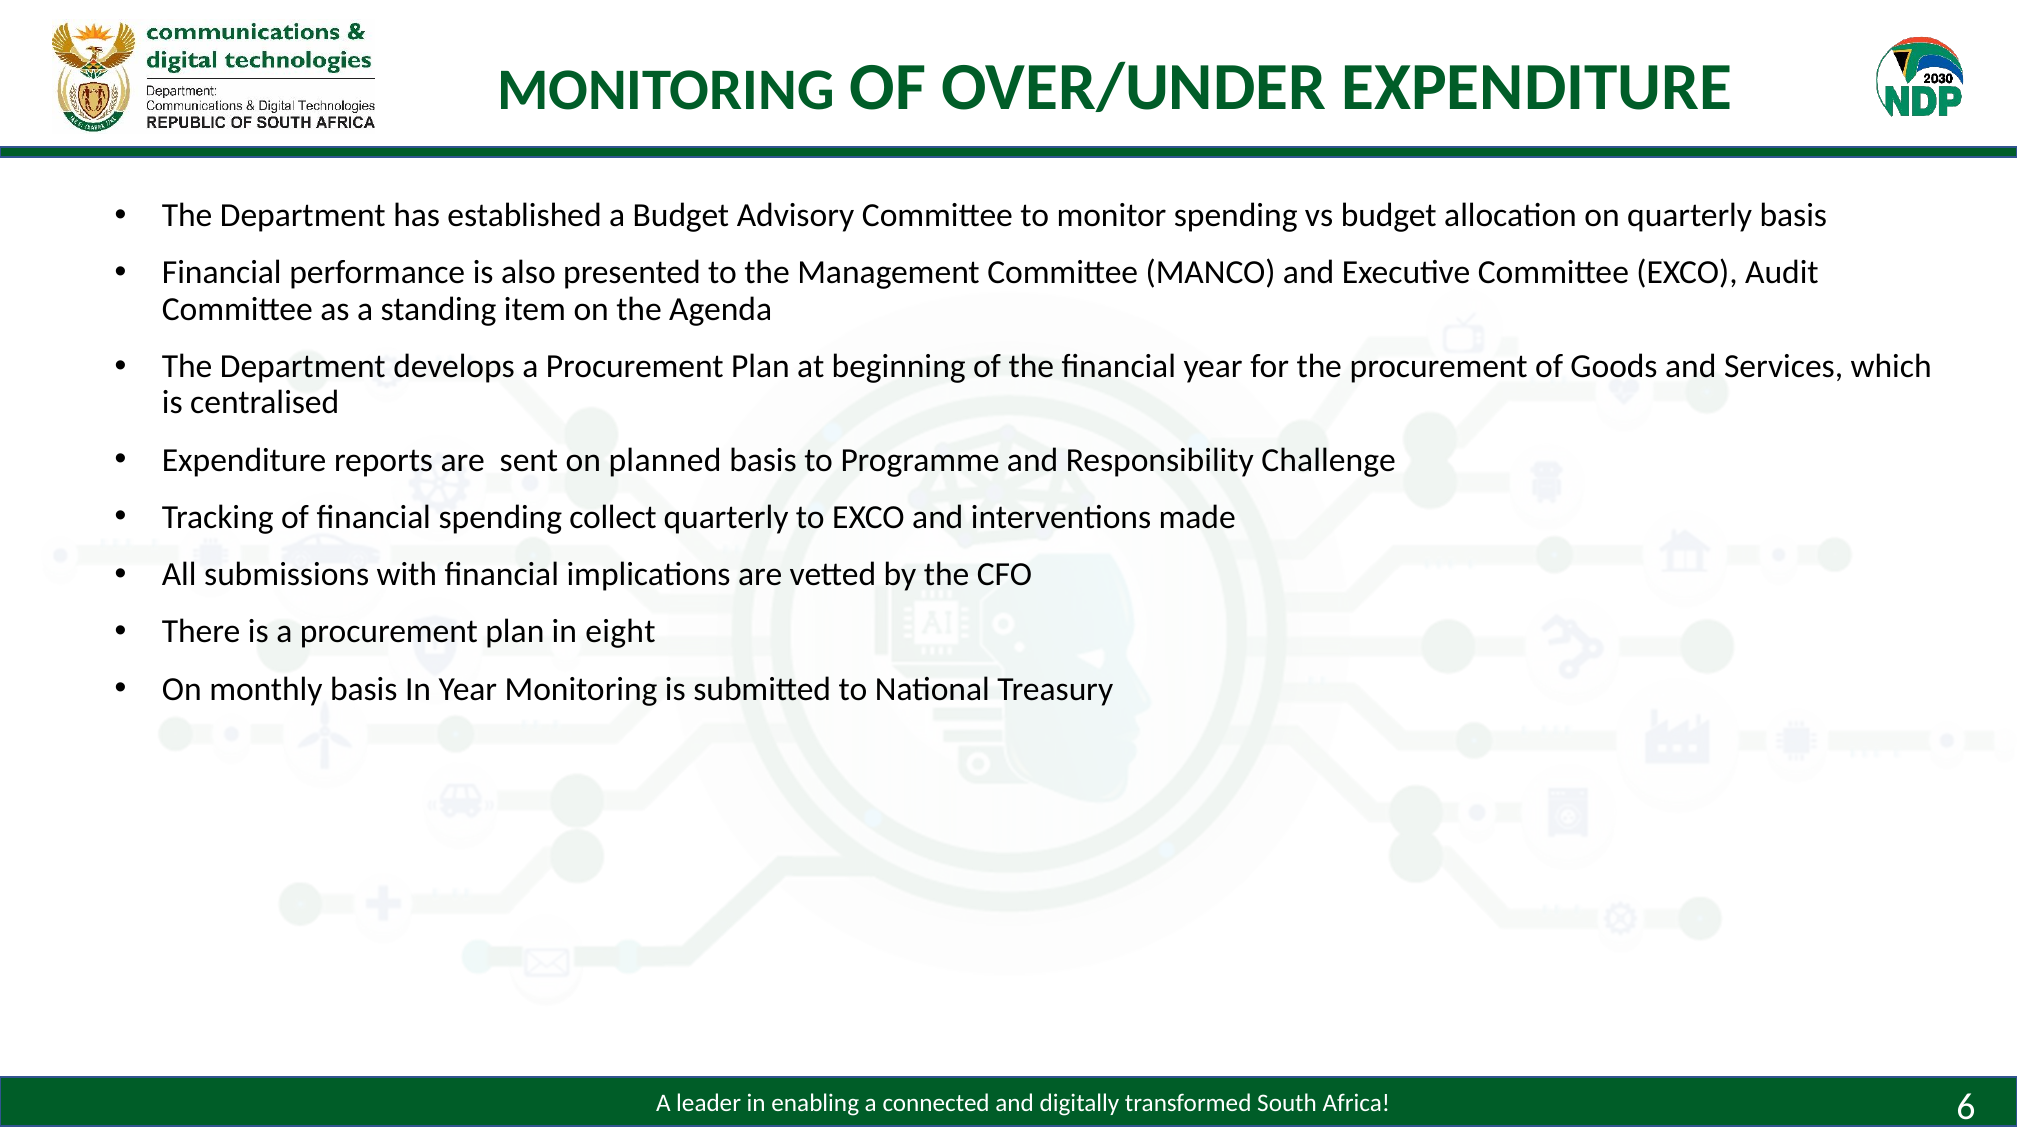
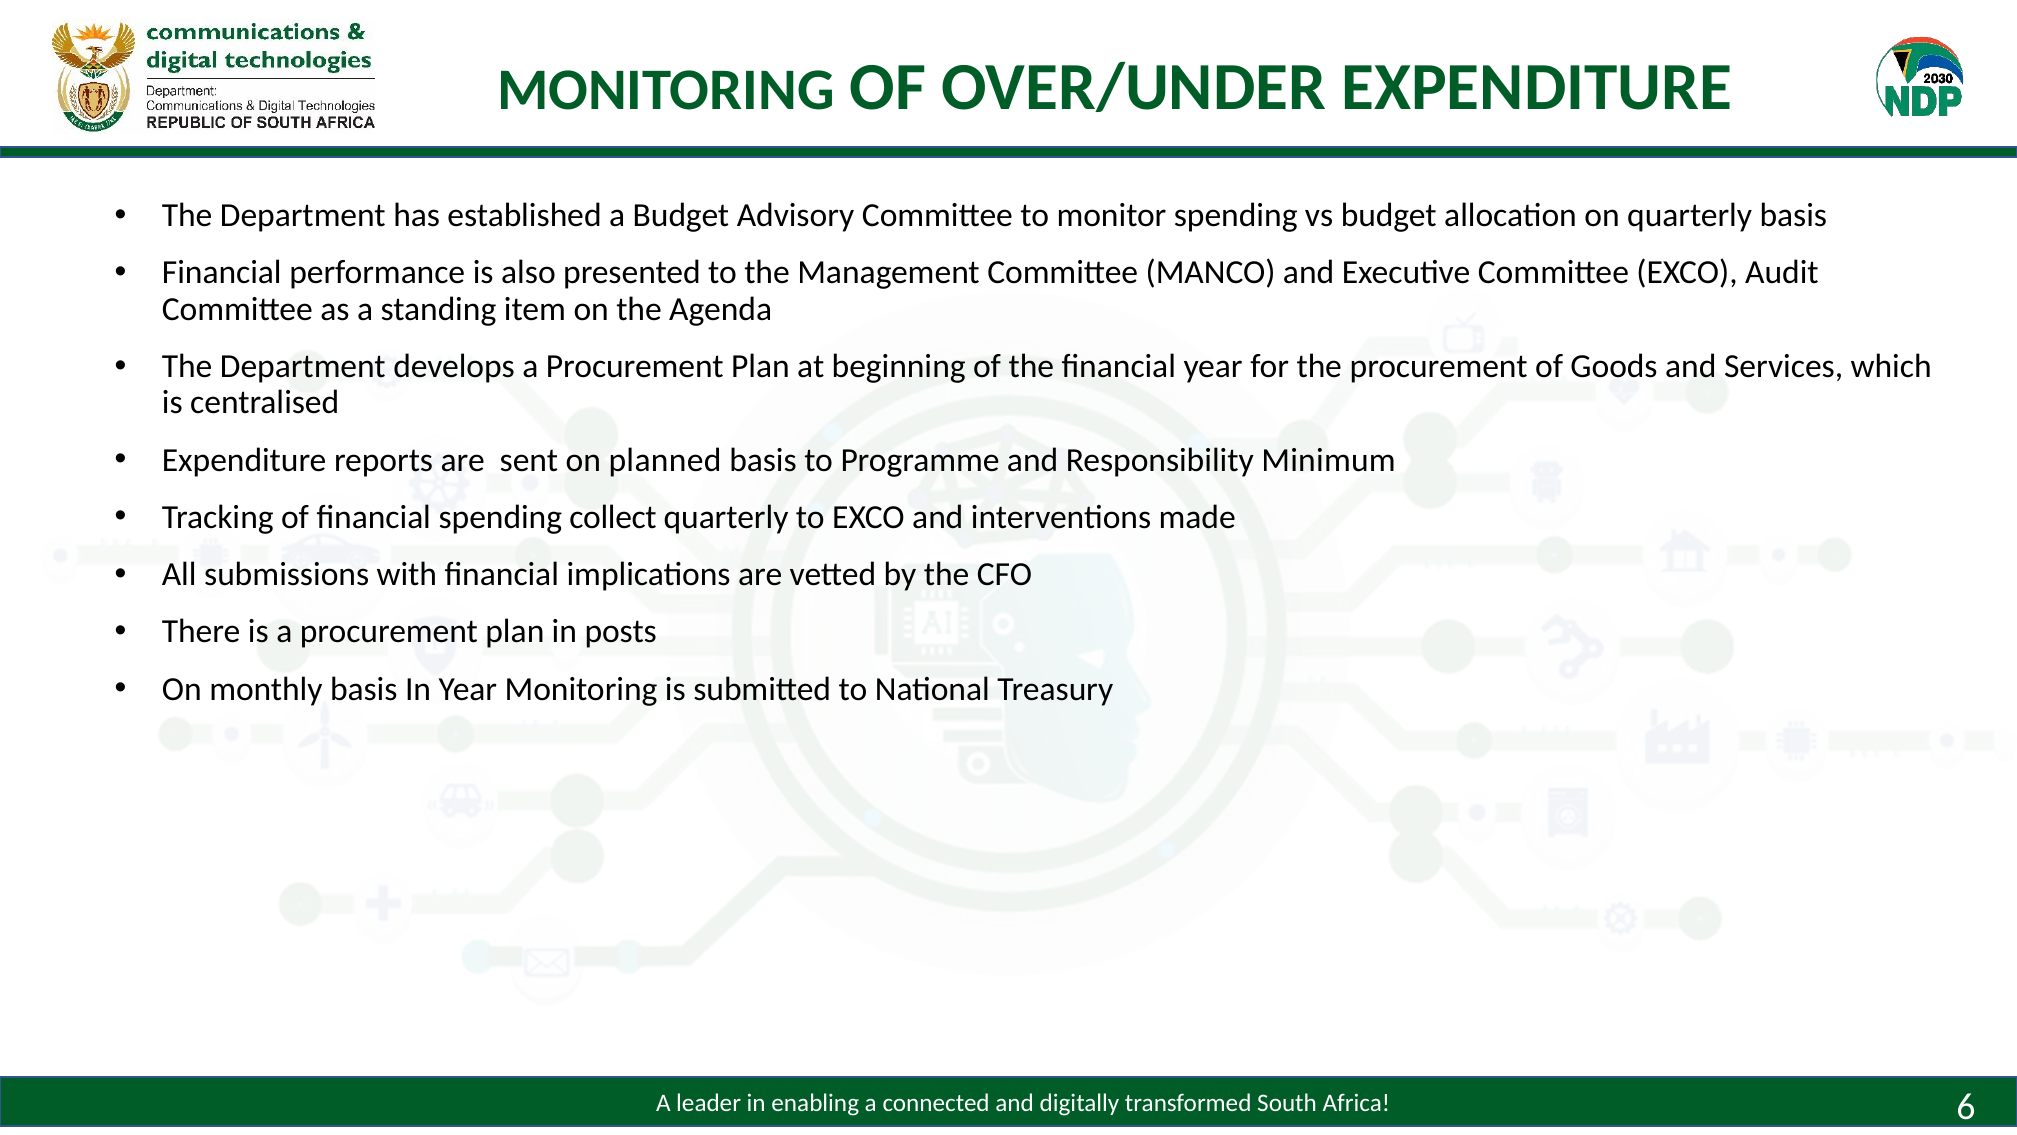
Challenge: Challenge -> Minimum
eight: eight -> posts
